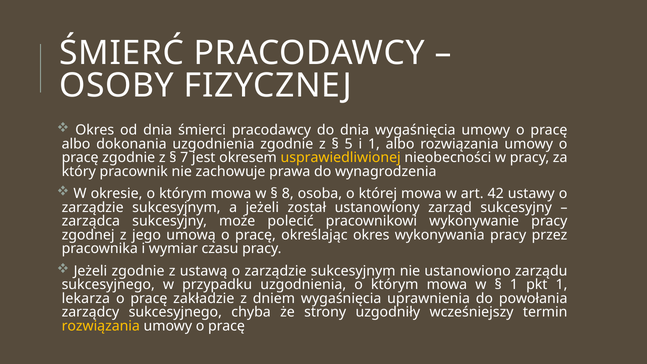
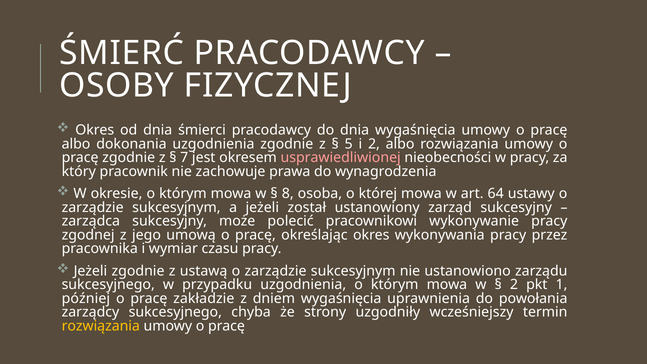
i 1: 1 -> 2
usprawiedliwionej colour: yellow -> pink
42: 42 -> 64
1 at (514, 285): 1 -> 2
lekarza: lekarza -> później
